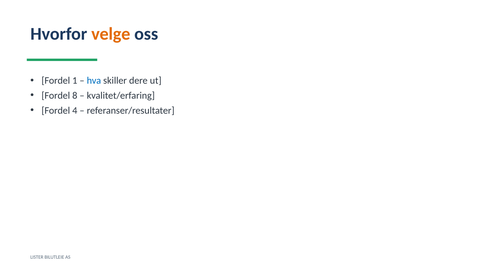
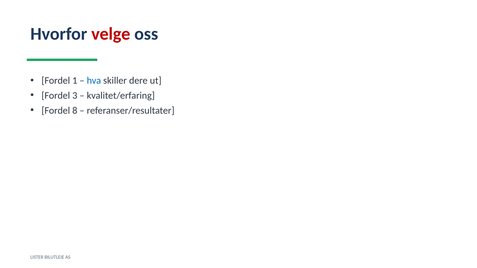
velge colour: orange -> red
8: 8 -> 3
4: 4 -> 8
